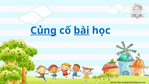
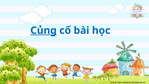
bài underline: present -> none
